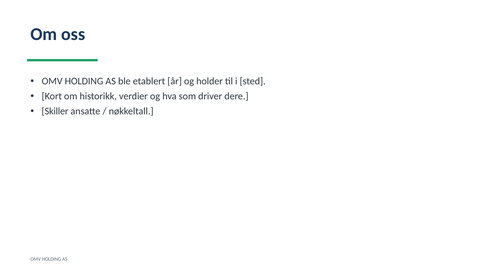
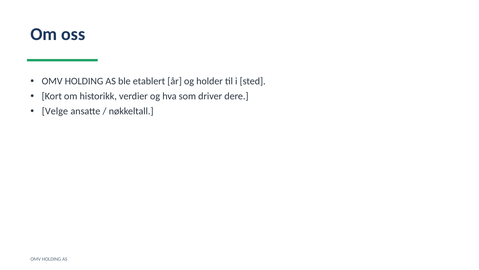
Skiller: Skiller -> Velge
